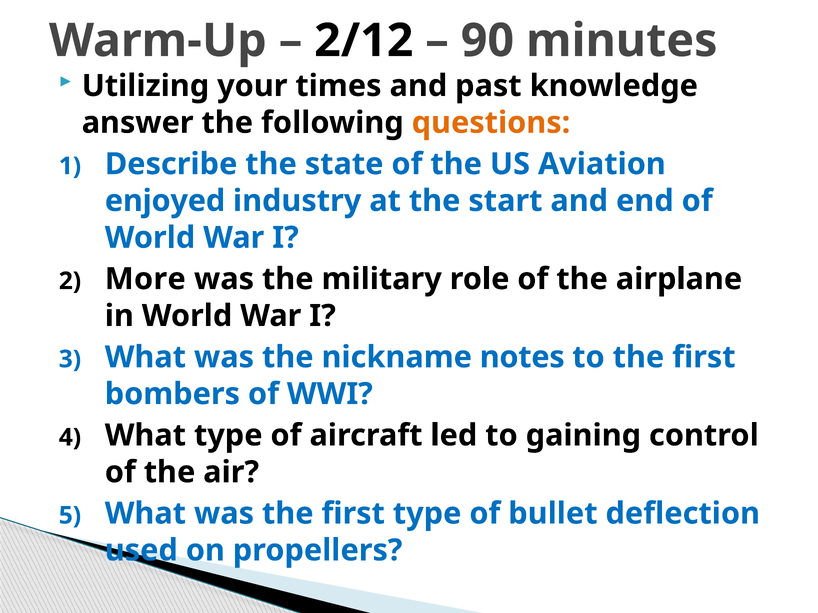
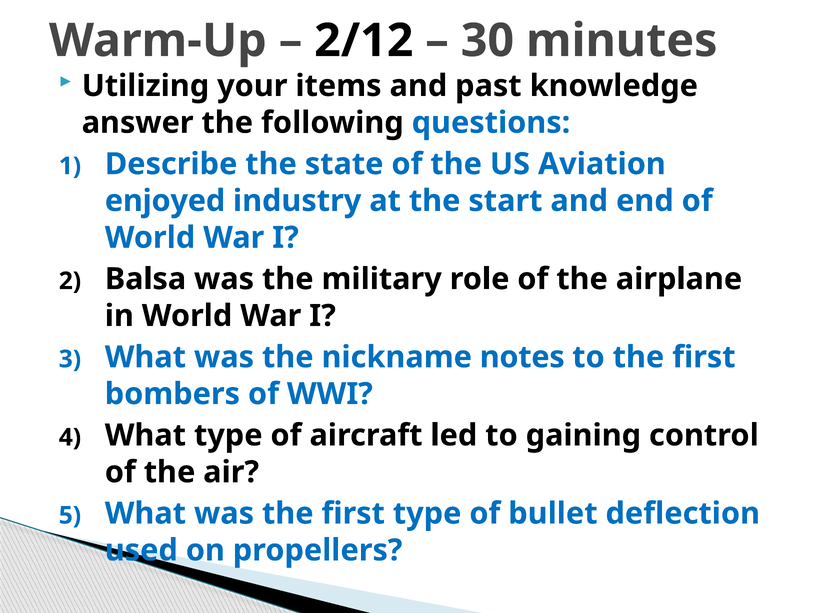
90: 90 -> 30
times: times -> items
questions colour: orange -> blue
More: More -> Balsa
